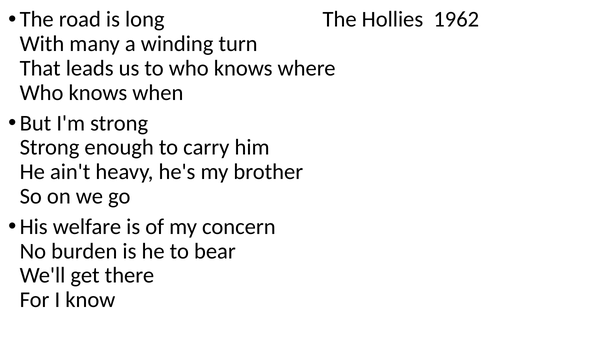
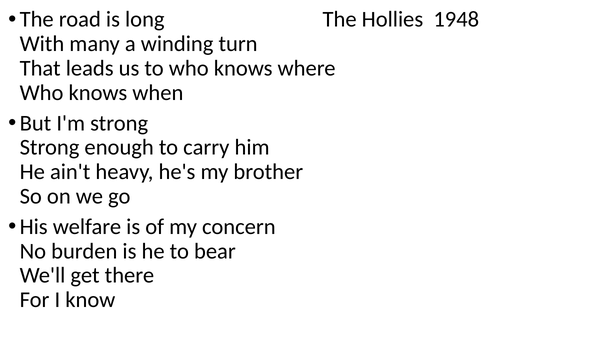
1962: 1962 -> 1948
